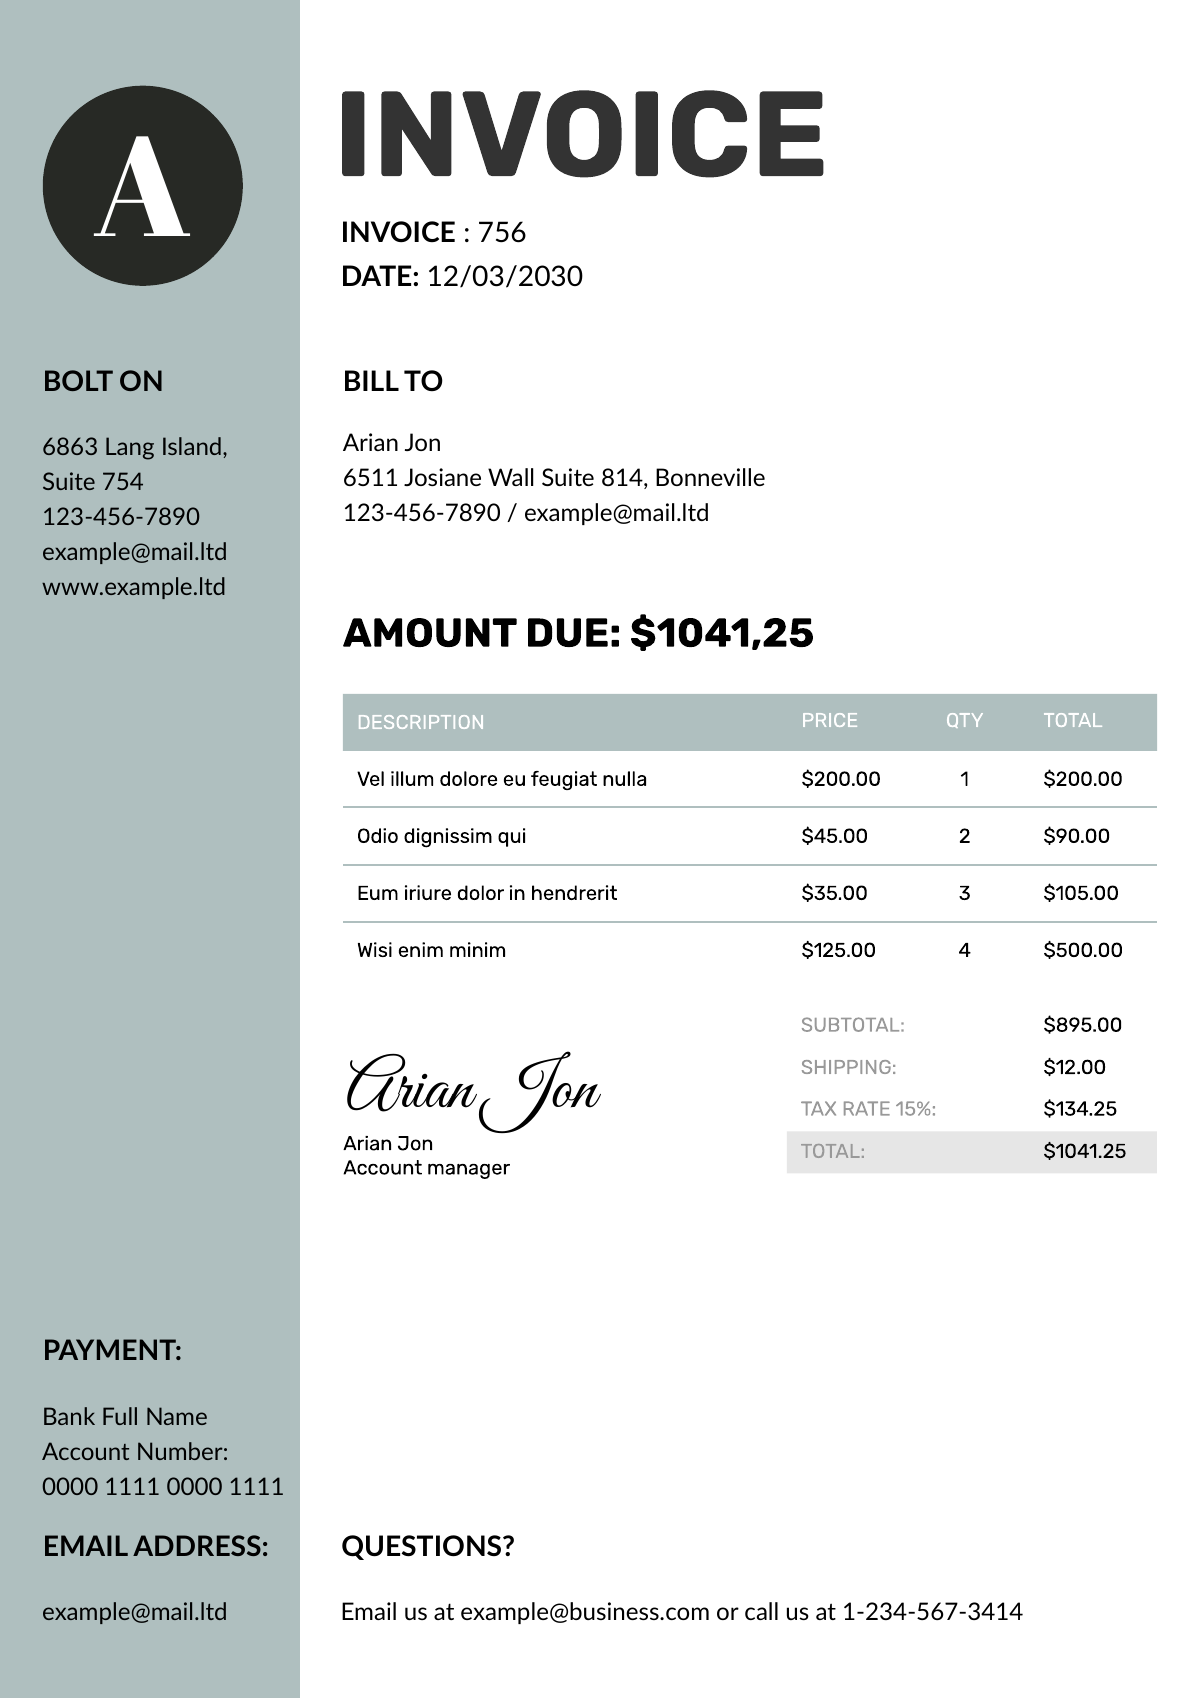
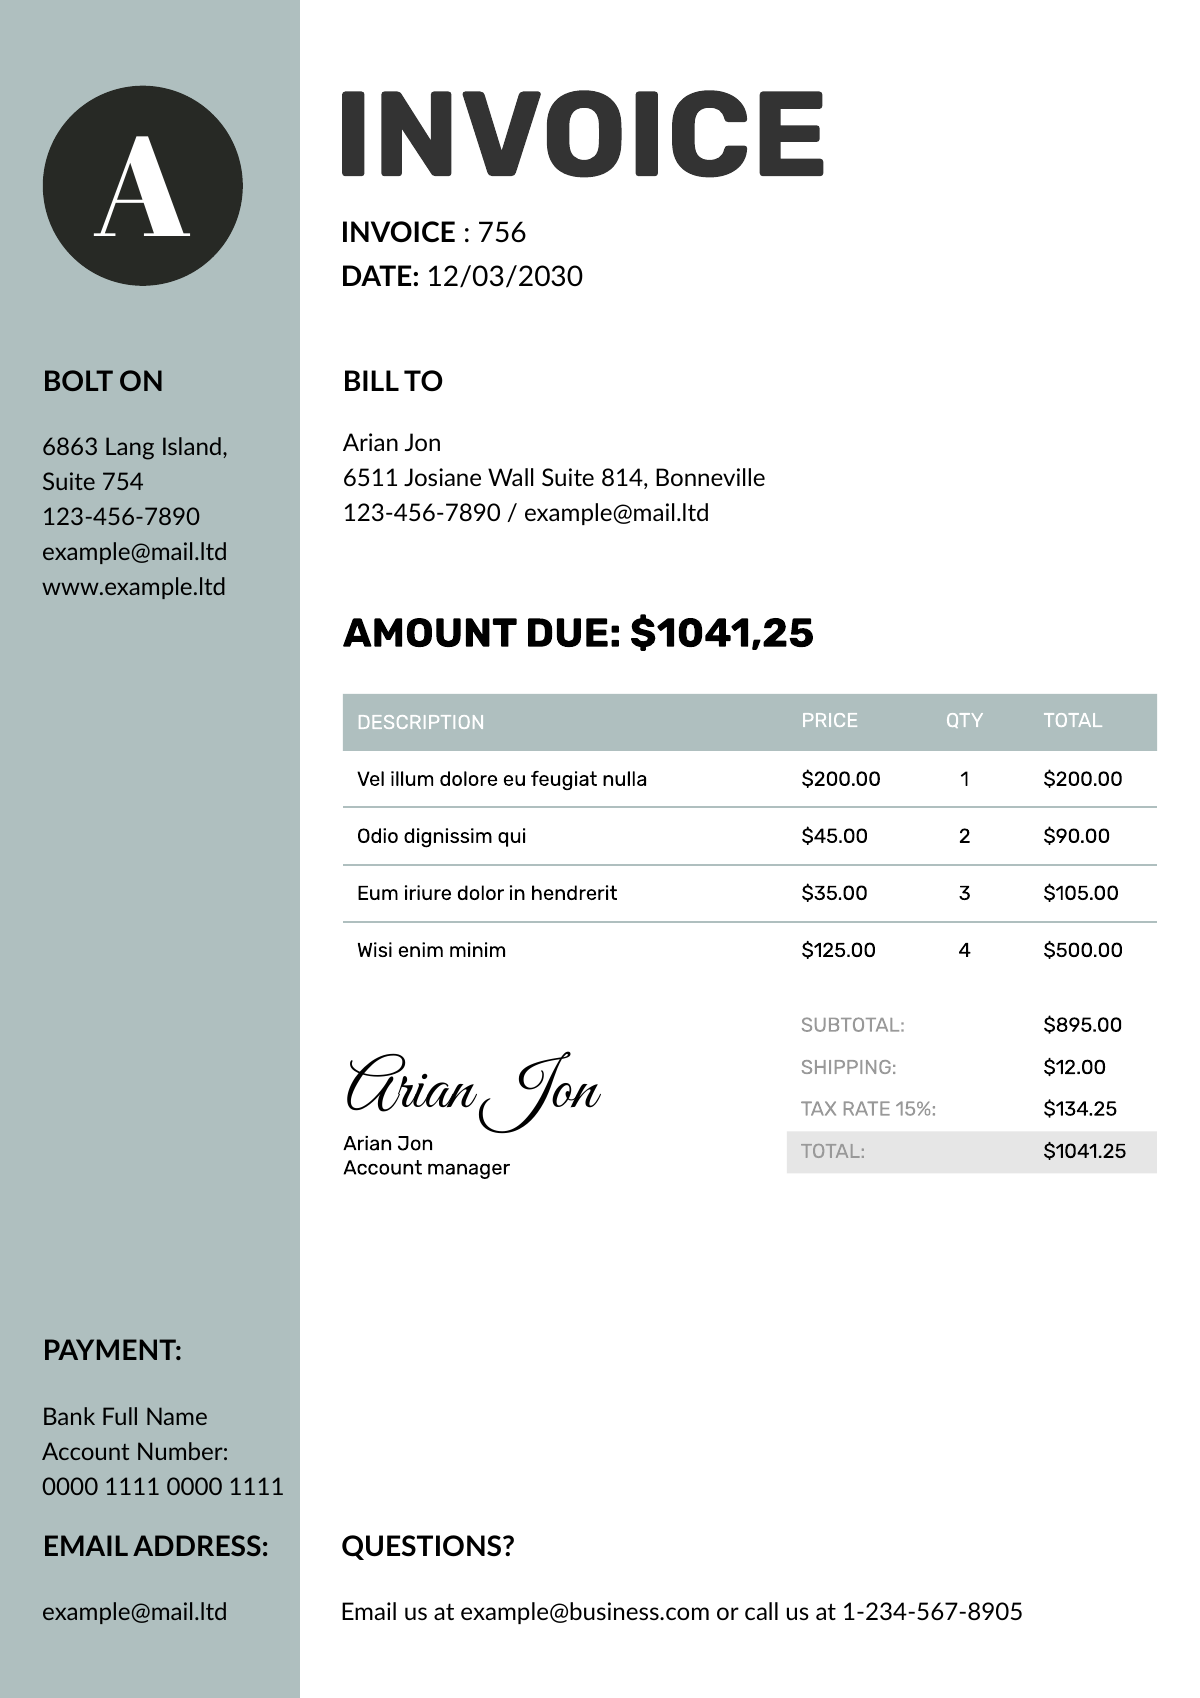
1-234-567-3414: 1-234-567-3414 -> 1-234-567-8905
